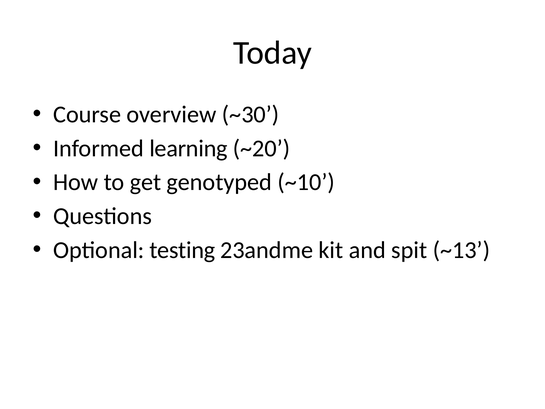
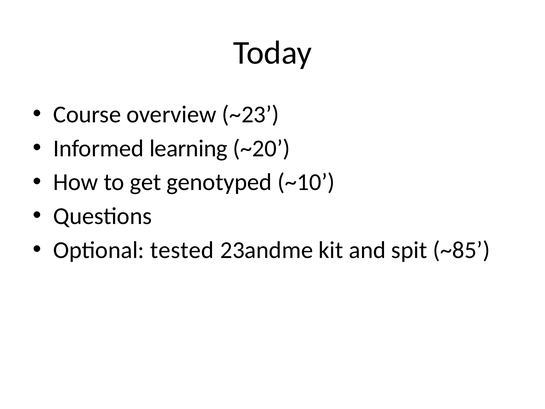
~30: ~30 -> ~23
testing: testing -> tested
~13: ~13 -> ~85
